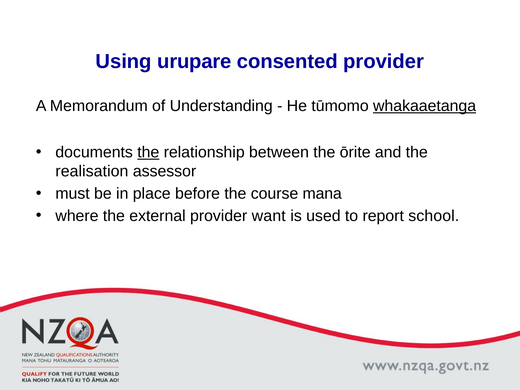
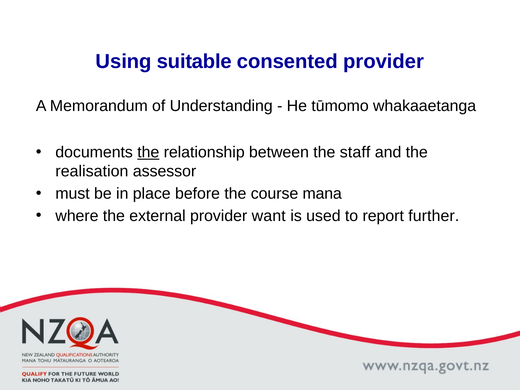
urupare: urupare -> suitable
whakaaetanga underline: present -> none
ōrite: ōrite -> staff
school: school -> further
